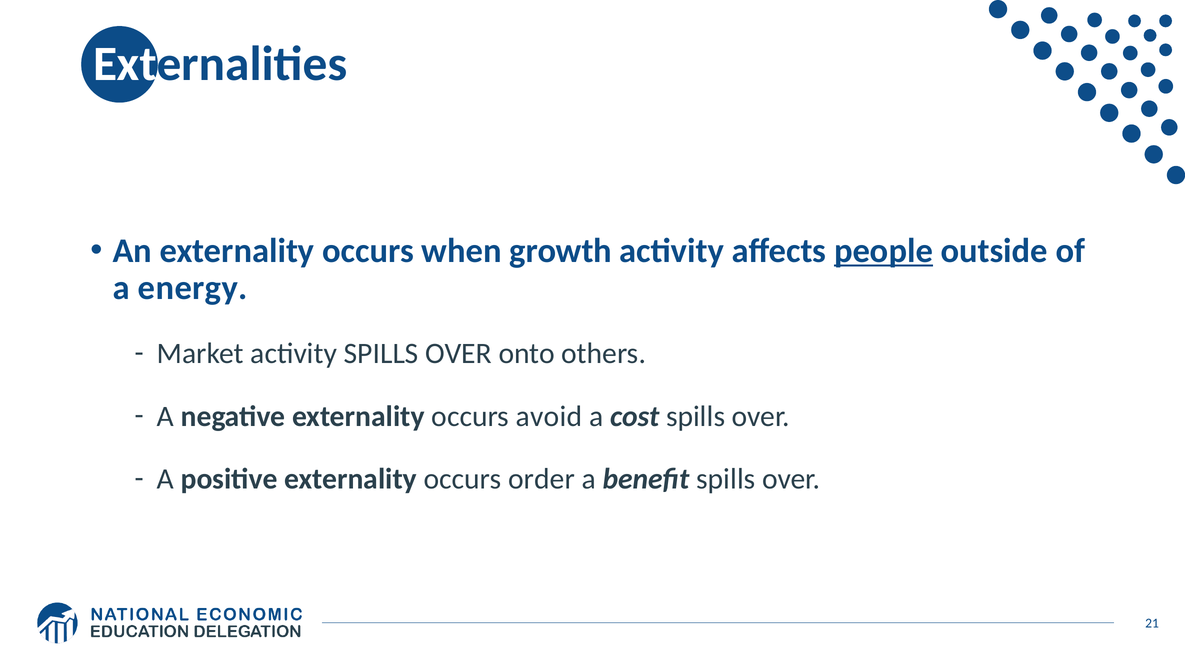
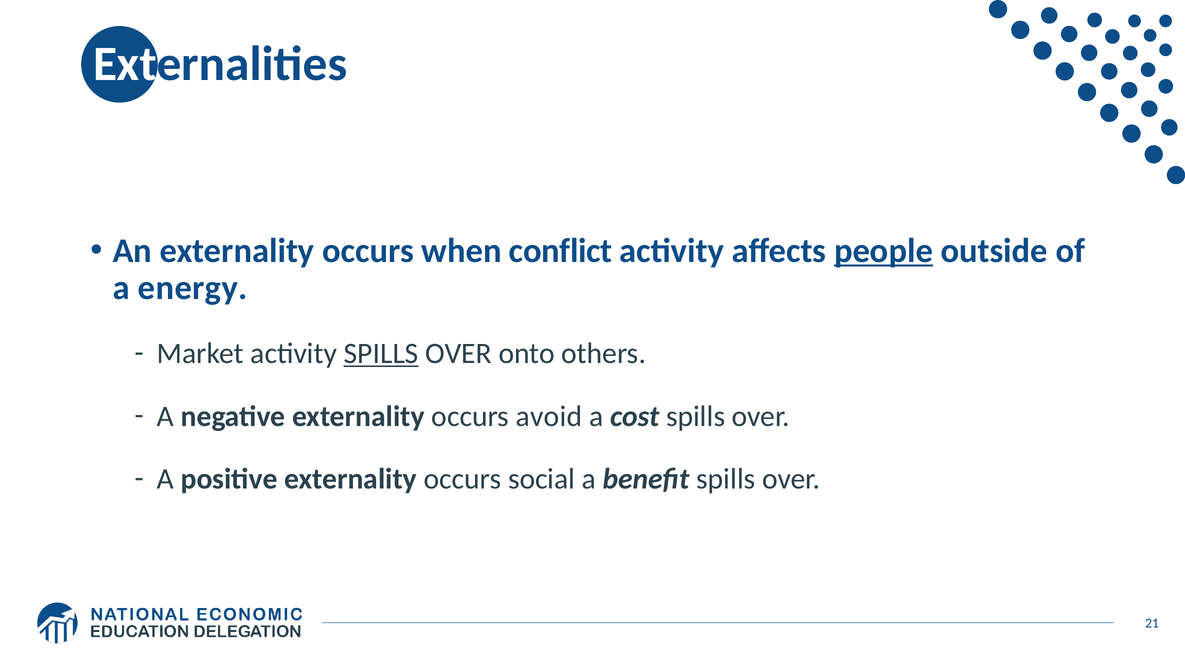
growth: growth -> conflict
SPILLS at (381, 354) underline: none -> present
order: order -> social
